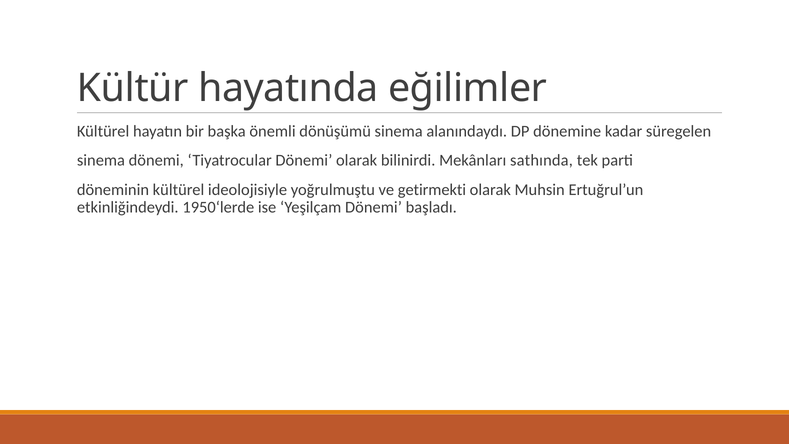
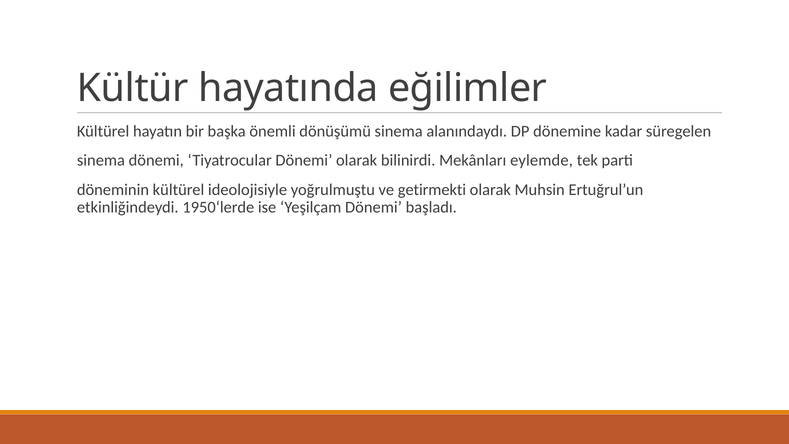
sathında: sathında -> eylemde
